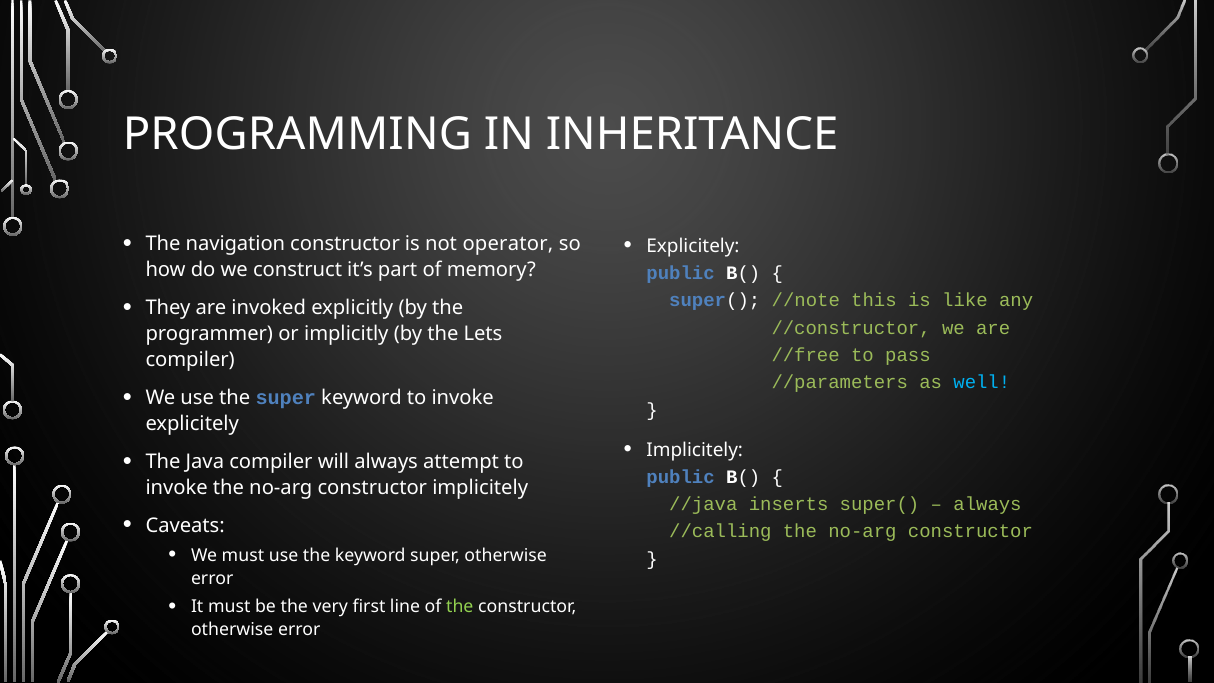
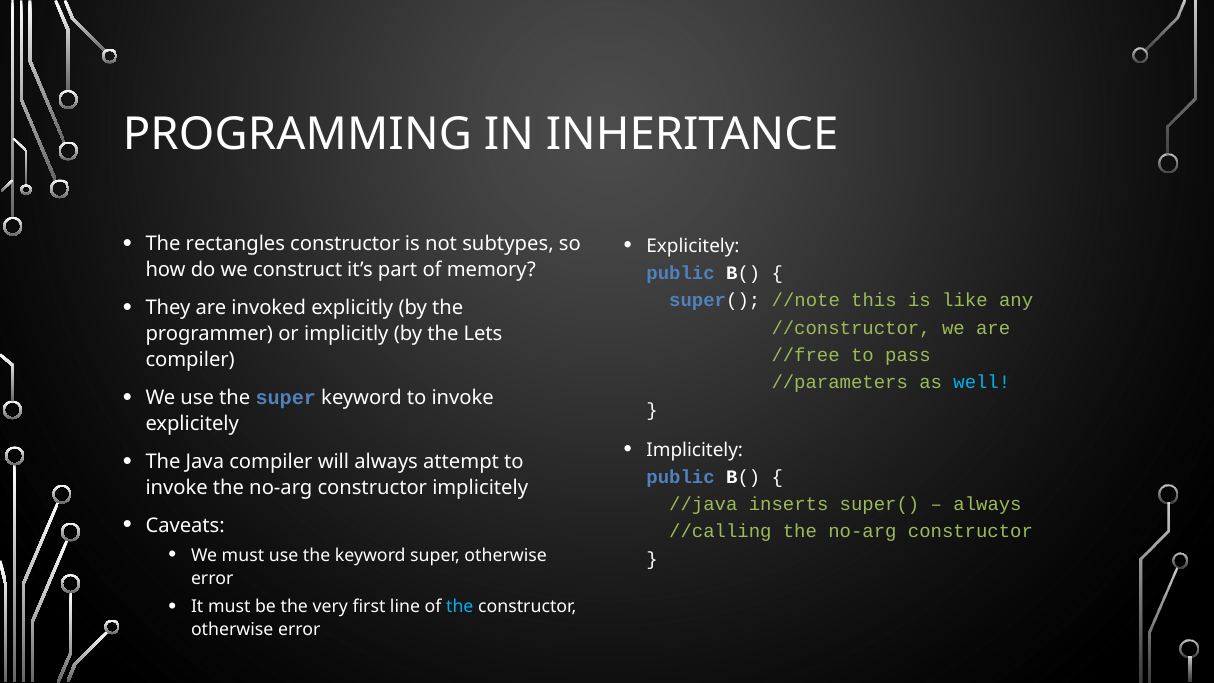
navigation: navigation -> rectangles
operator: operator -> subtypes
the at (460, 607) colour: light green -> light blue
